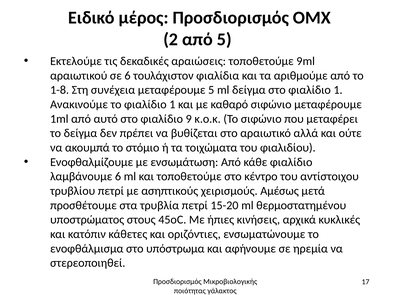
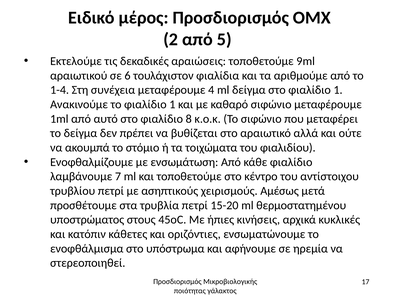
1-8: 1-8 -> 1-4
μεταφέρουμε 5: 5 -> 4
9: 9 -> 8
λαμβάνουμε 6: 6 -> 7
